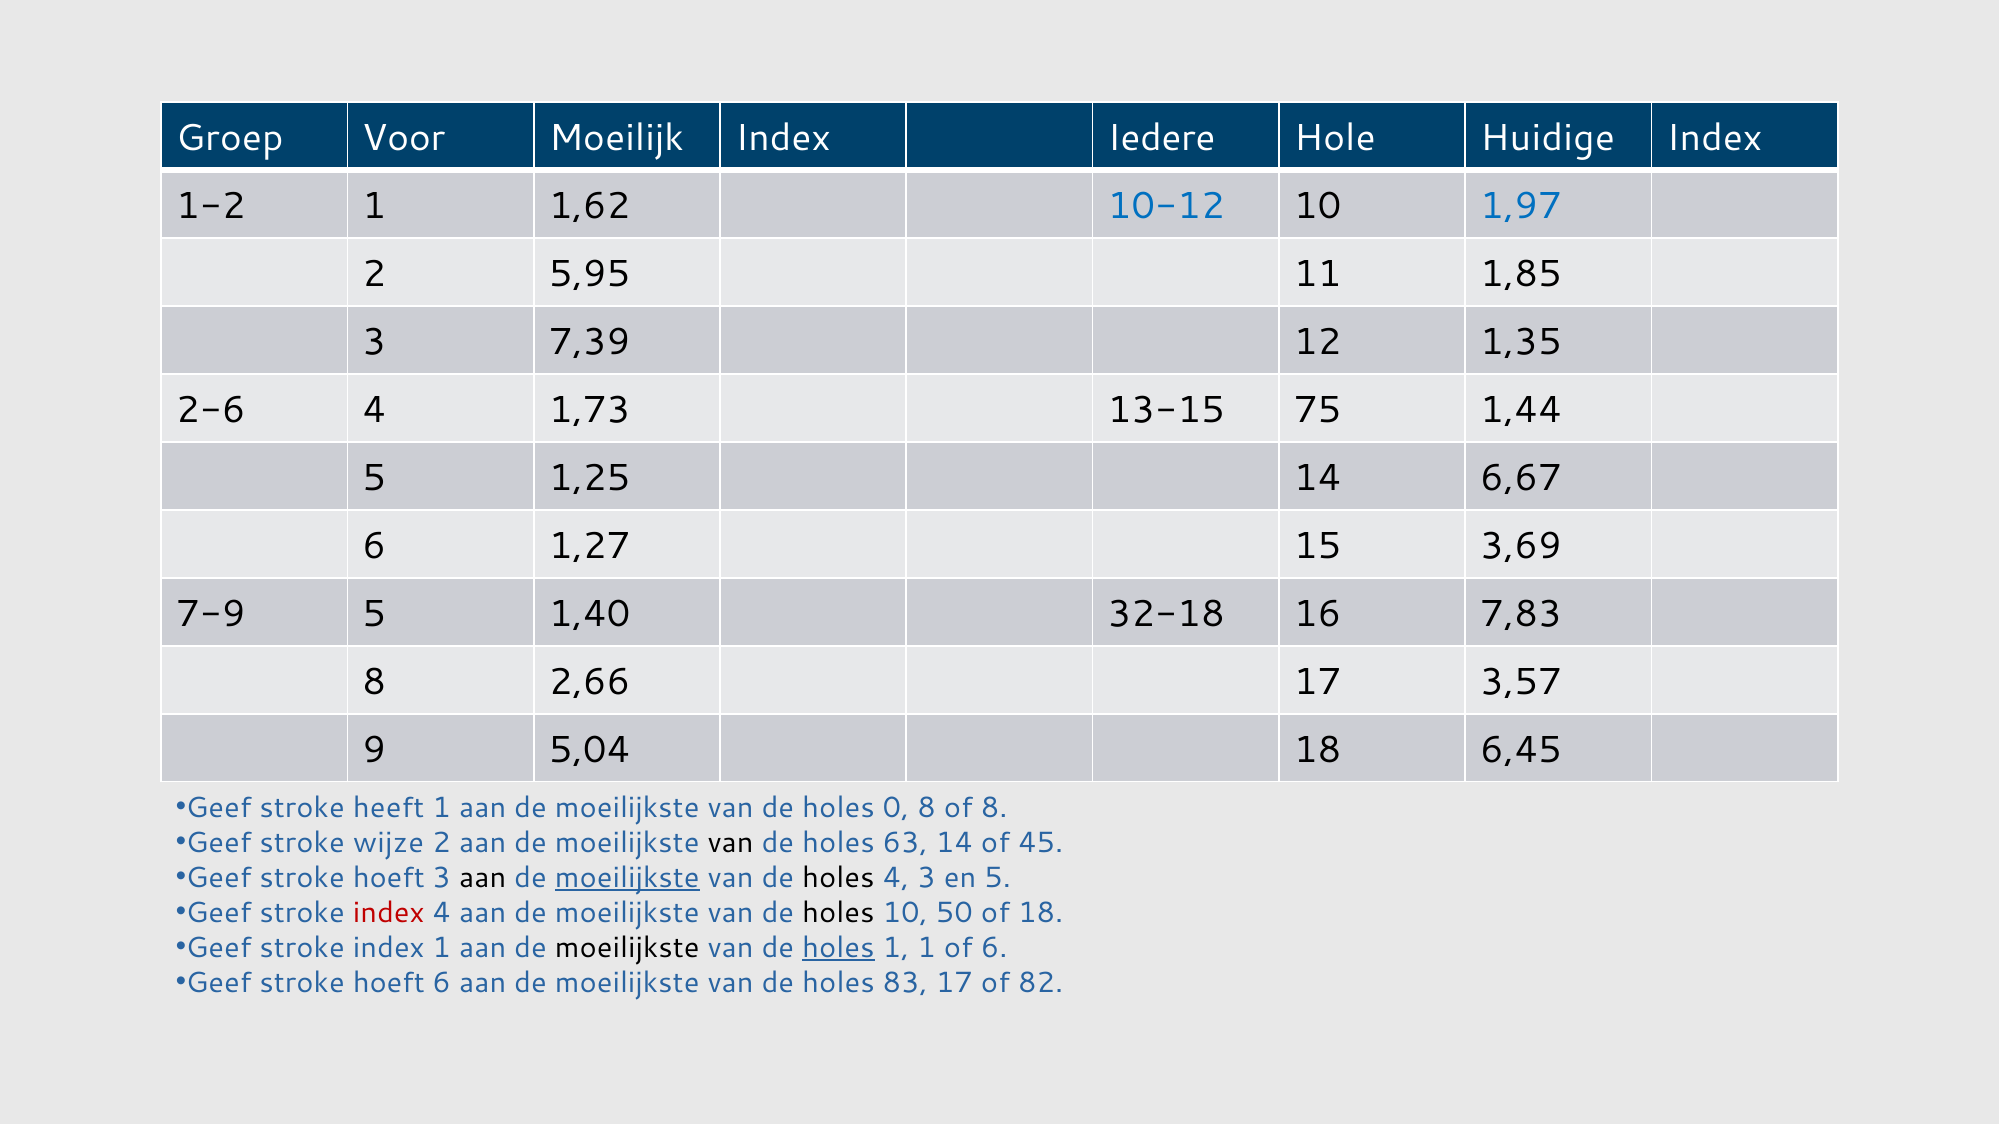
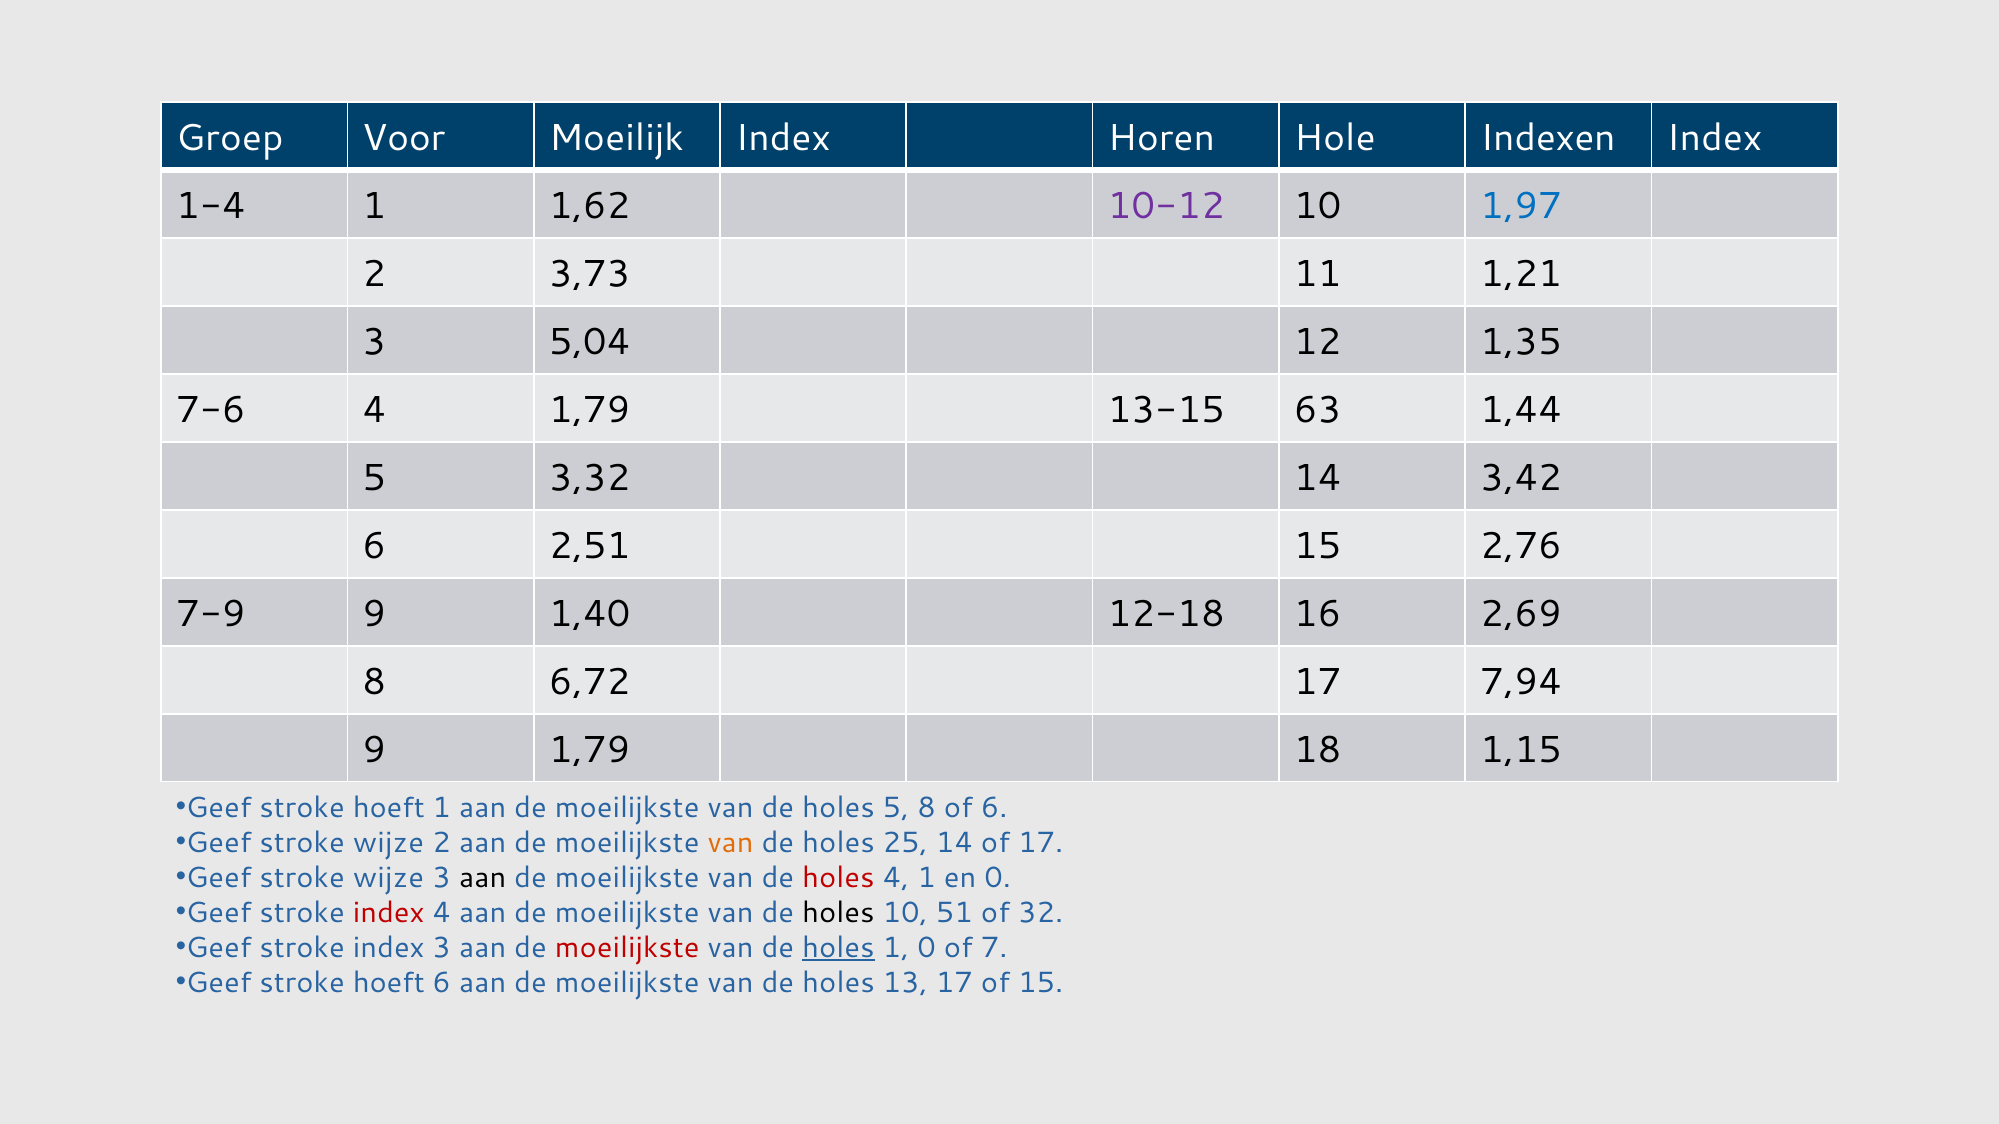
Iedere: Iedere -> Horen
Huidige: Huidige -> Indexen
1-2: 1-2 -> 1-4
10-12 colour: blue -> purple
5,95: 5,95 -> 3,73
1,85: 1,85 -> 1,21
7,39: 7,39 -> 5,04
2-6: 2-6 -> 7-6
4 1,73: 1,73 -> 1,79
75: 75 -> 63
1,25: 1,25 -> 3,32
6,67: 6,67 -> 3,42
1,27: 1,27 -> 2,51
3,69: 3,69 -> 2,76
7-9 5: 5 -> 9
32-18: 32-18 -> 12-18
7,83: 7,83 -> 2,69
2,66: 2,66 -> 6,72
3,57: 3,57 -> 7,94
9 5,04: 5,04 -> 1,79
6,45: 6,45 -> 1,15
heeft at (389, 808): heeft -> hoeft
holes 0: 0 -> 5
of 8: 8 -> 6
van at (731, 843) colour: black -> orange
63: 63 -> 25
of 45: 45 -> 17
hoeft at (389, 878): hoeft -> wijze
moeilijkste at (627, 878) underline: present -> none
holes at (838, 878) colour: black -> red
4 3: 3 -> 1
en 5: 5 -> 0
50: 50 -> 51
of 18: 18 -> 32
index 1: 1 -> 3
moeilijkste at (627, 948) colour: black -> red
1 1: 1 -> 0
of 6: 6 -> 7
83: 83 -> 13
of 82: 82 -> 15
